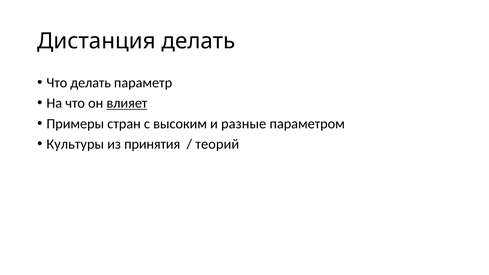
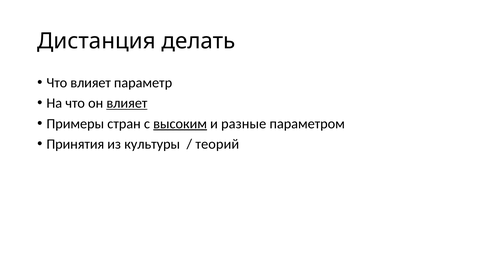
Что делать: делать -> влияет
высоким underline: none -> present
Культуры: Культуры -> Принятия
принятия: принятия -> культуры
